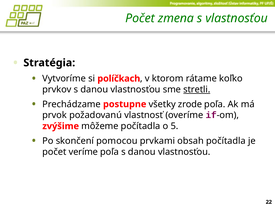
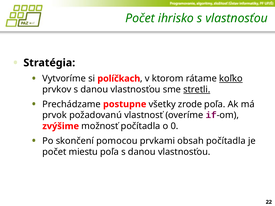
zmena: zmena -> ihrisko
koľko underline: none -> present
môžeme: môžeme -> možnosť
5: 5 -> 0
veríme: veríme -> miestu
